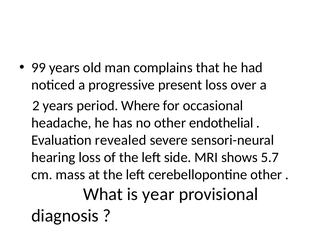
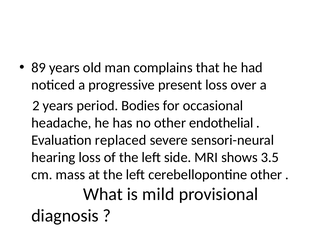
99: 99 -> 89
Where: Where -> Bodies
revealed: revealed -> replaced
5.7: 5.7 -> 3.5
year: year -> mild
